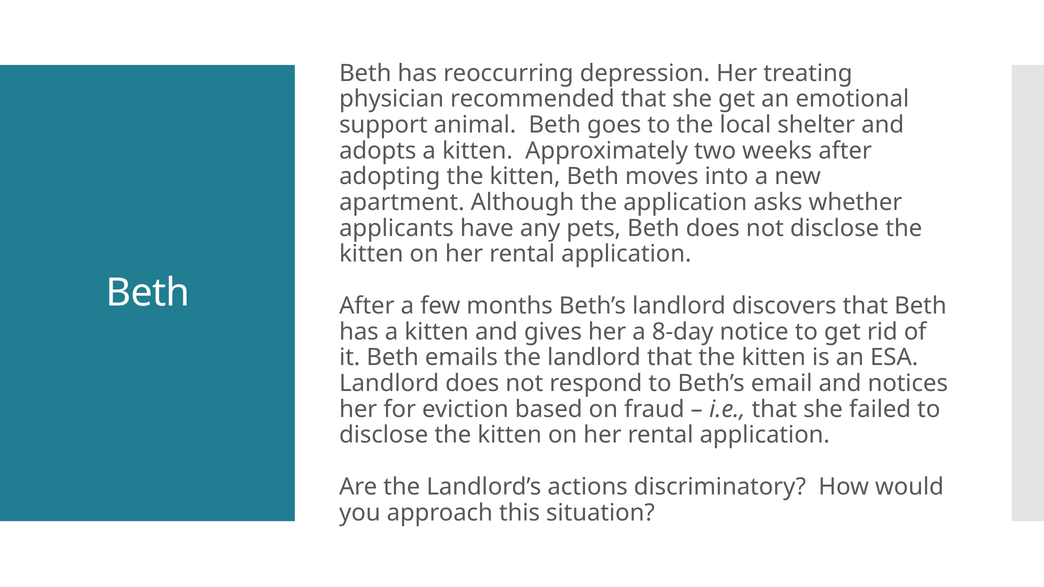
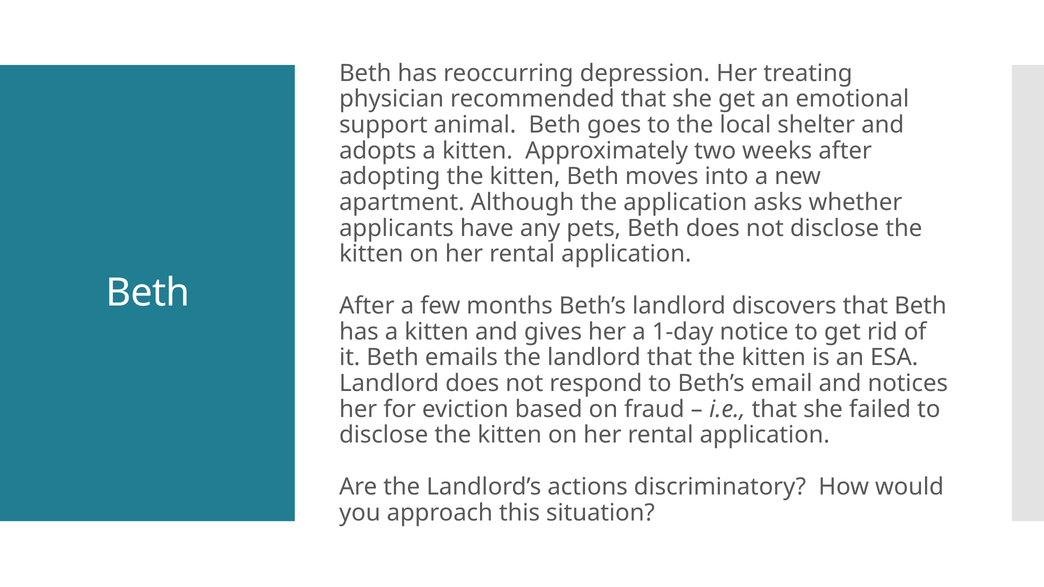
8-day: 8-day -> 1-day
